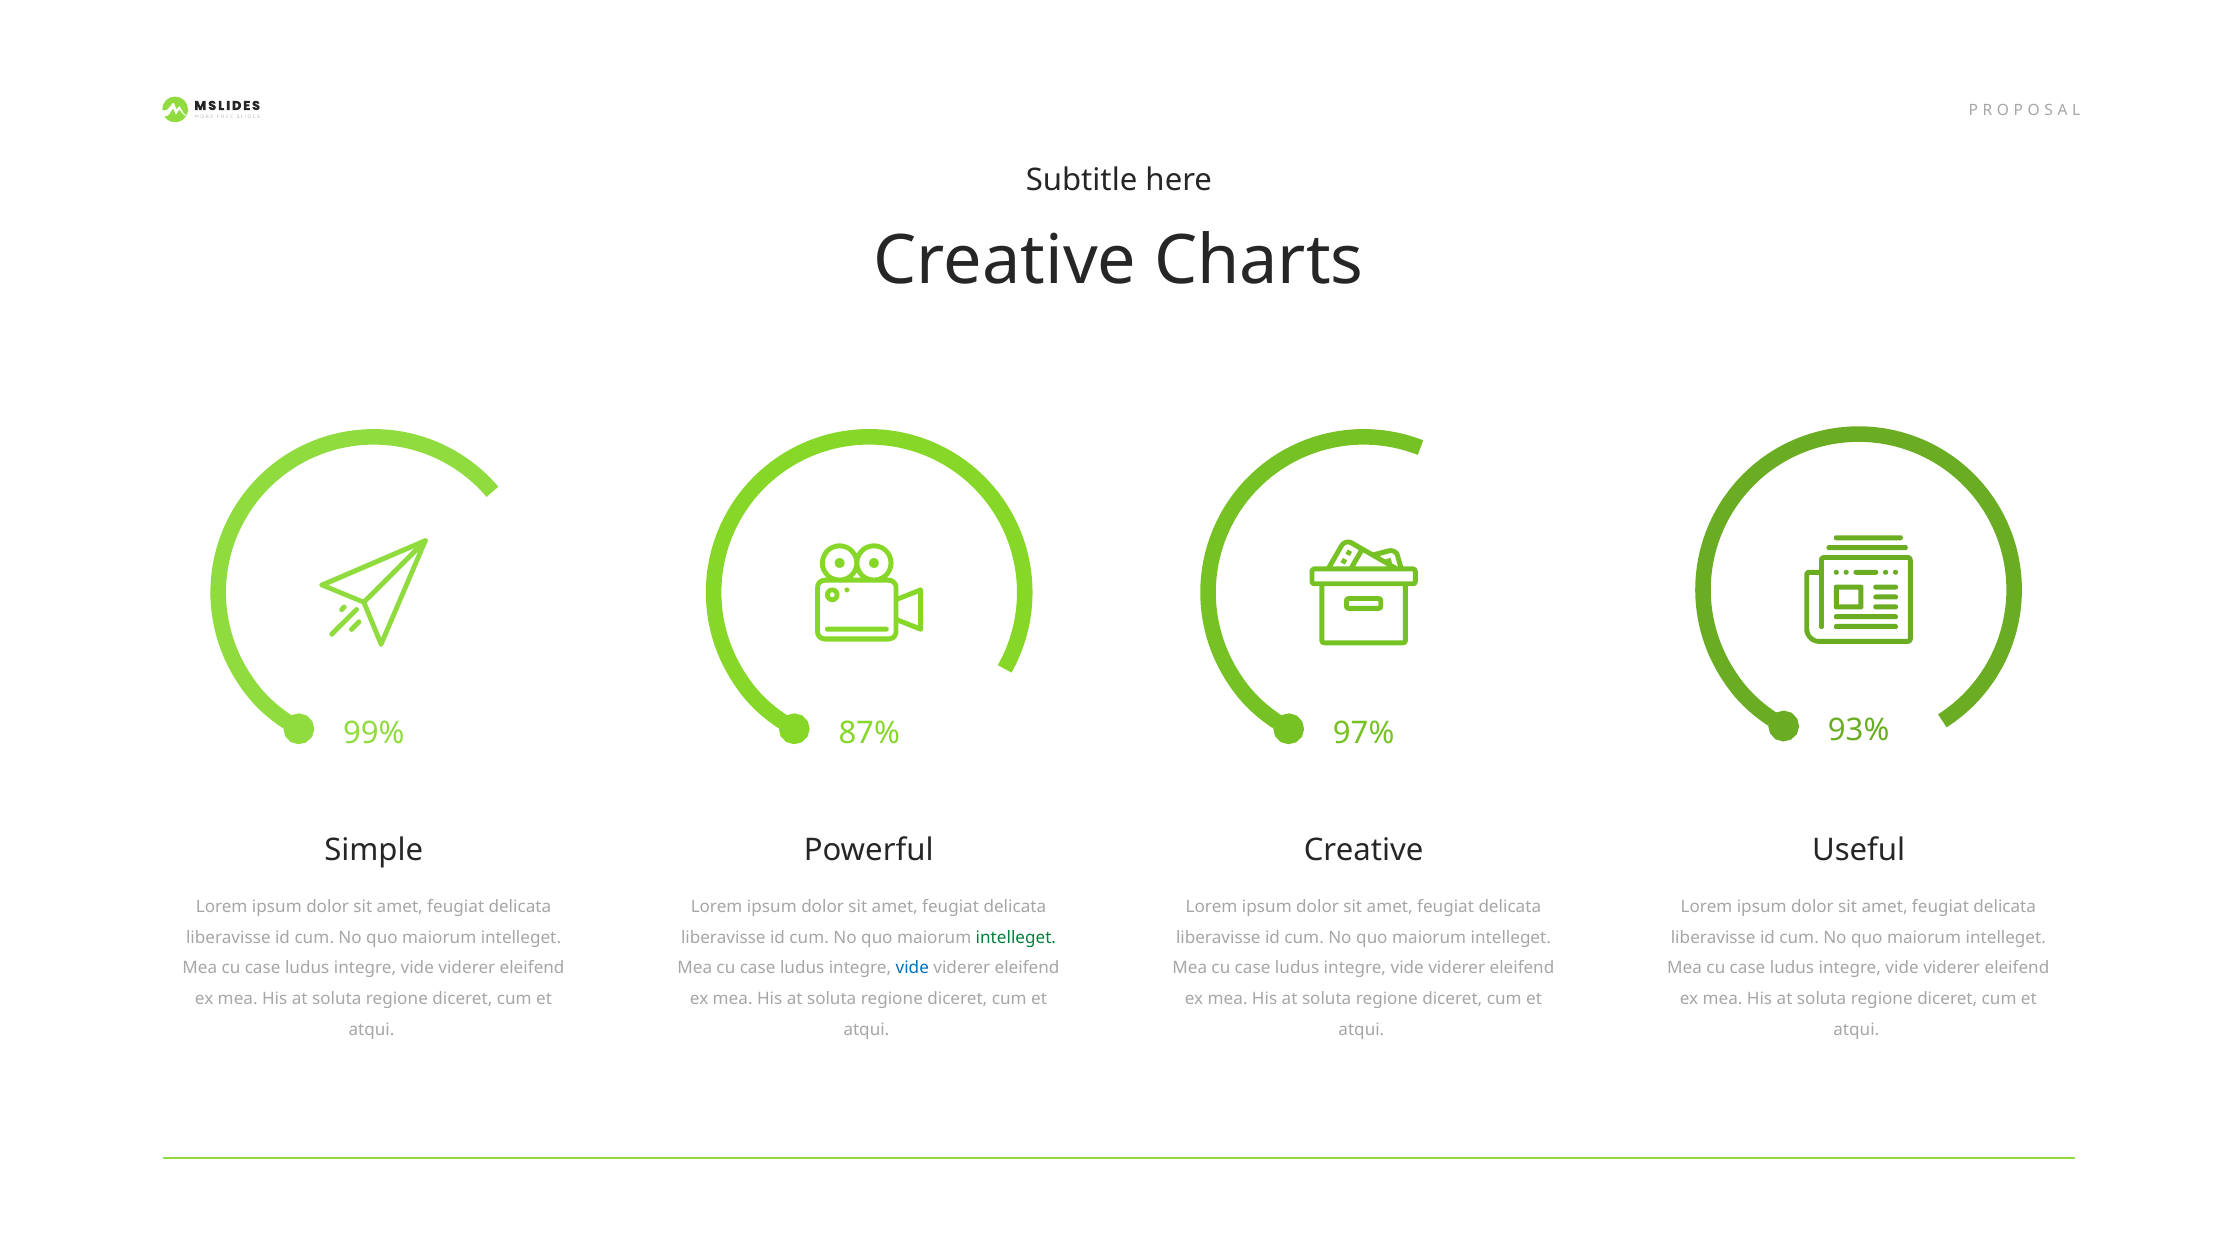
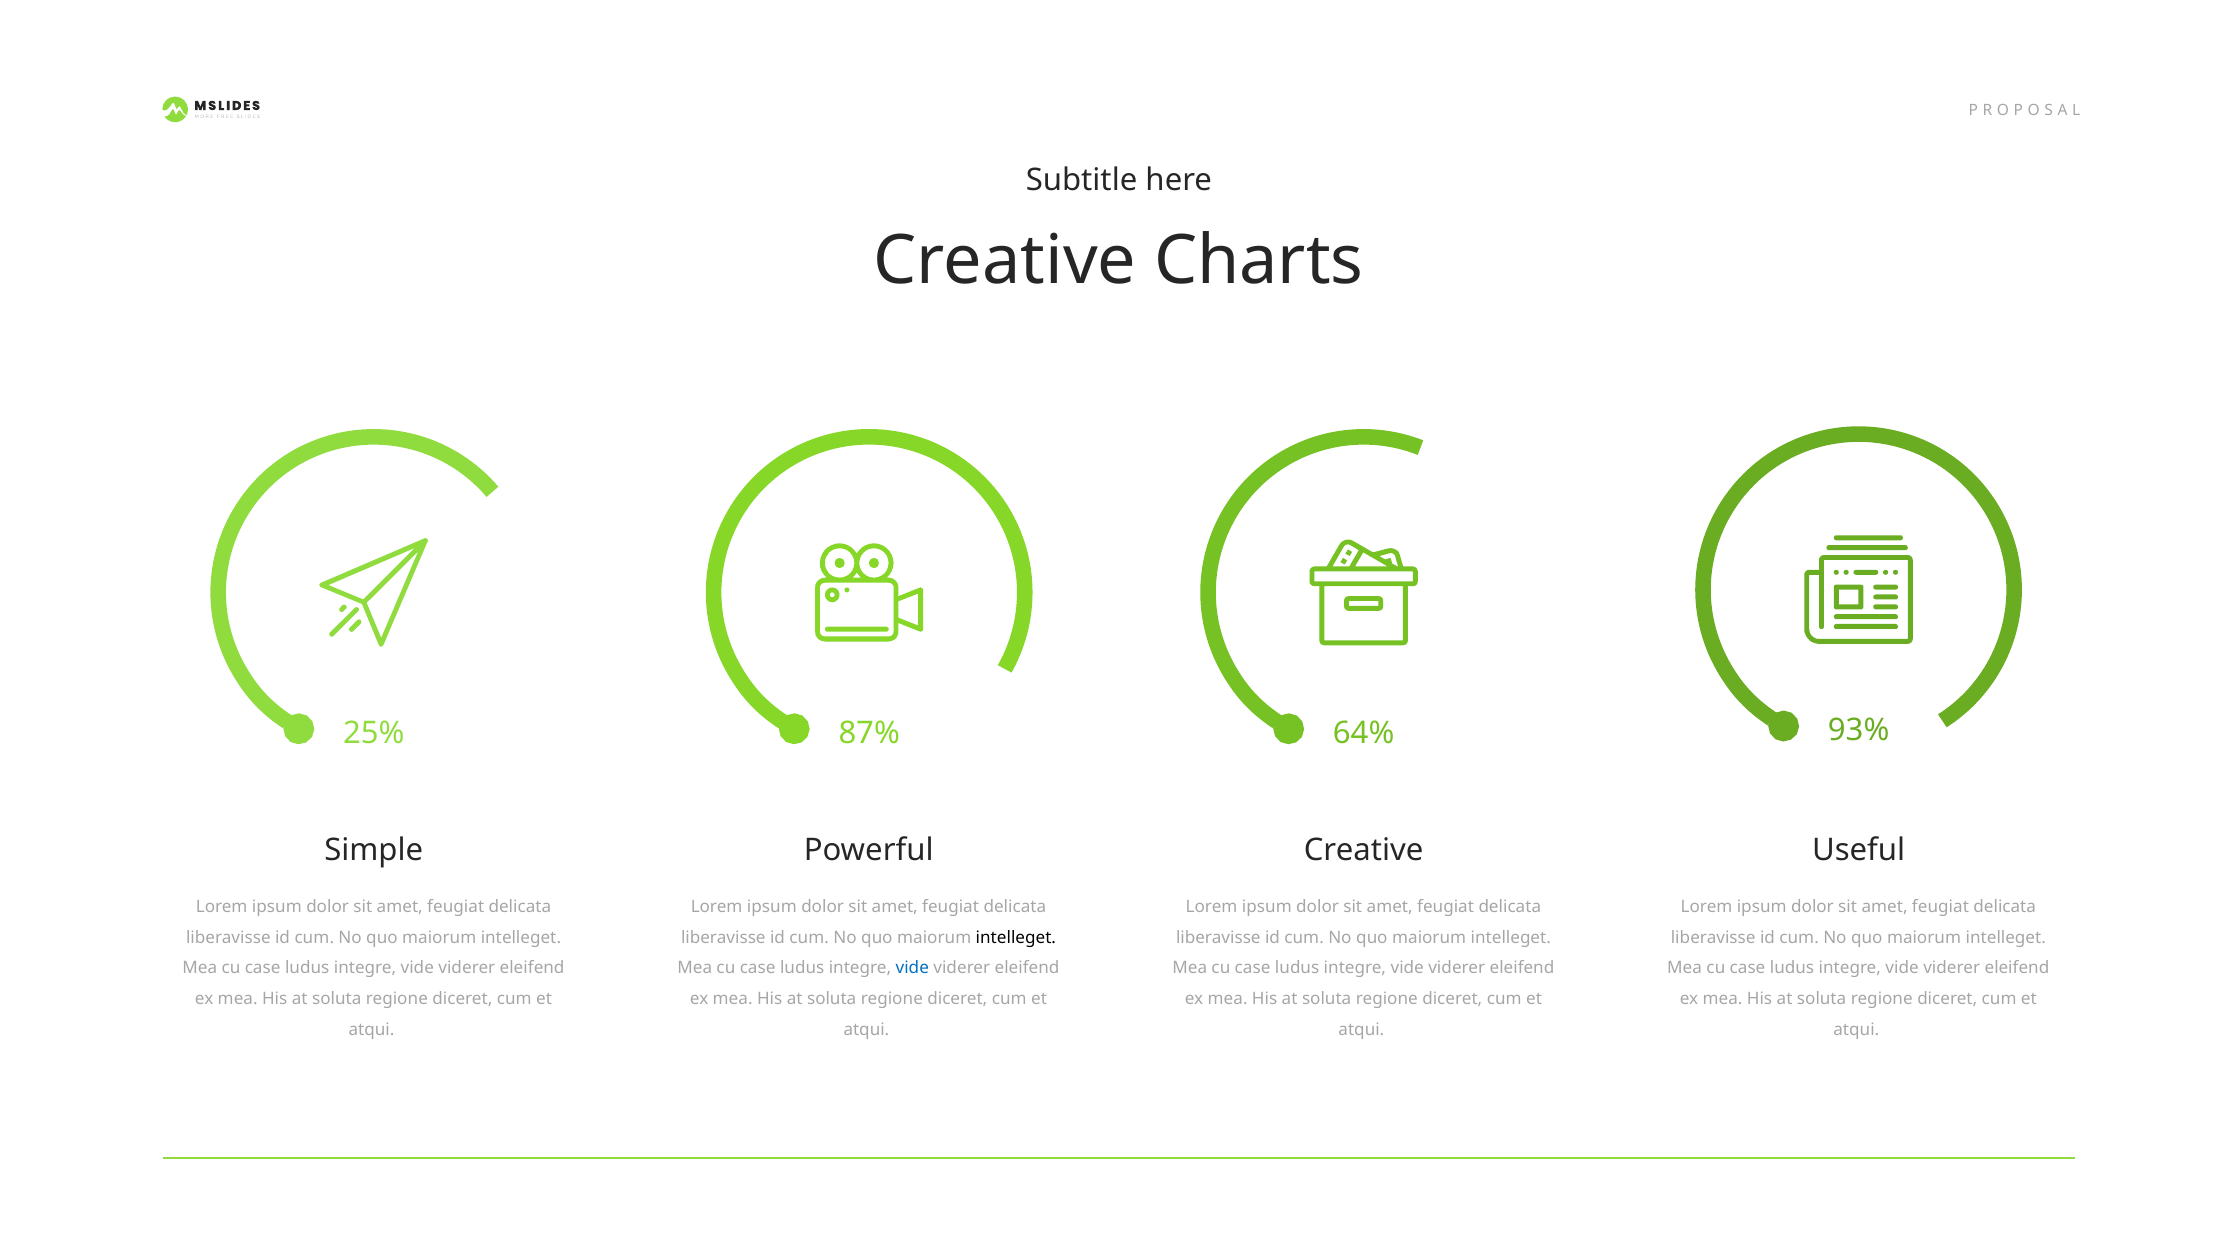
99%: 99% -> 25%
97%: 97% -> 64%
intelleget at (1016, 937) colour: green -> black
